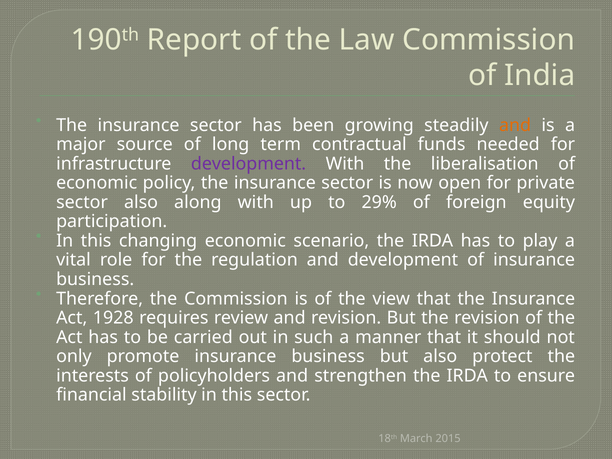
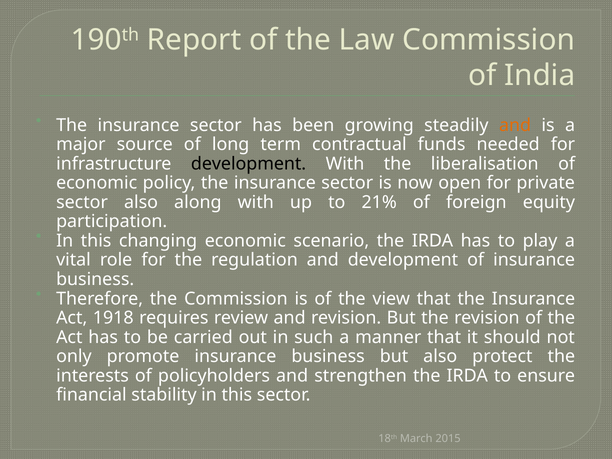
development at (249, 164) colour: purple -> black
29%: 29% -> 21%
1928: 1928 -> 1918
